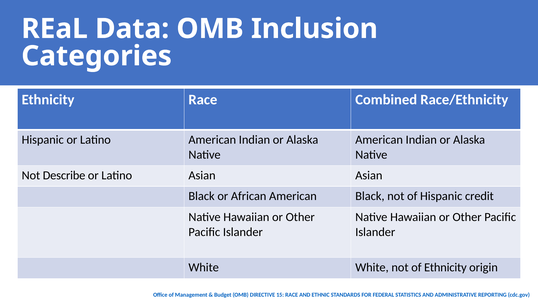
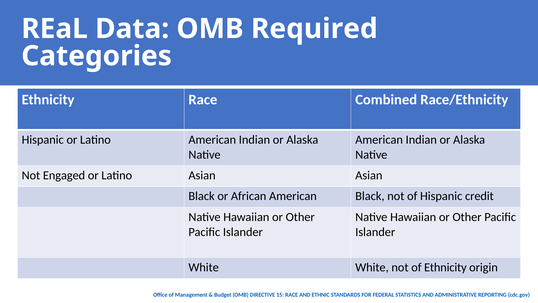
Inclusion: Inclusion -> Required
Describe: Describe -> Engaged
